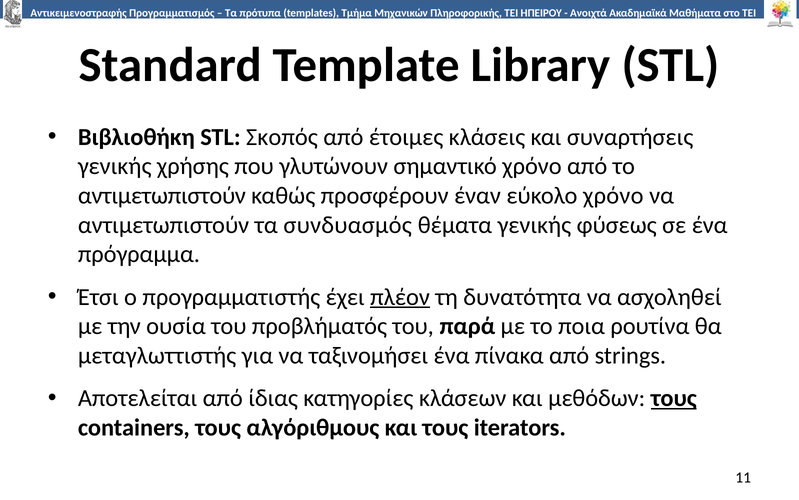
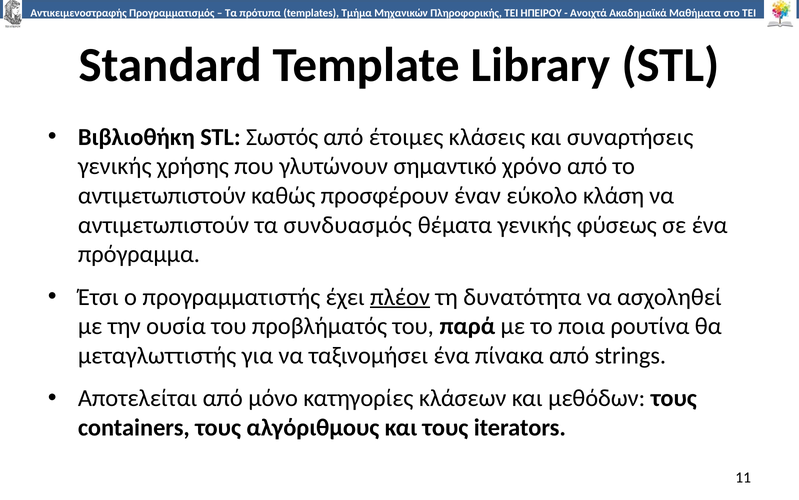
Σκοπός: Σκοπός -> Σωστός
εύκολο χρόνο: χρόνο -> κλάση
ίδιας: ίδιας -> μόνο
τους at (674, 398) underline: present -> none
